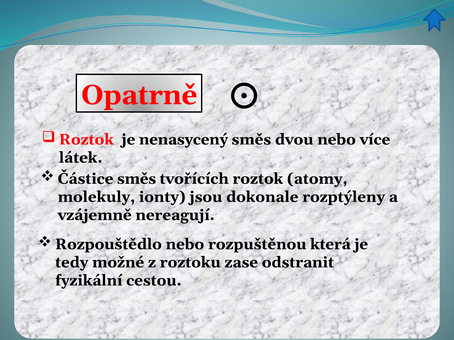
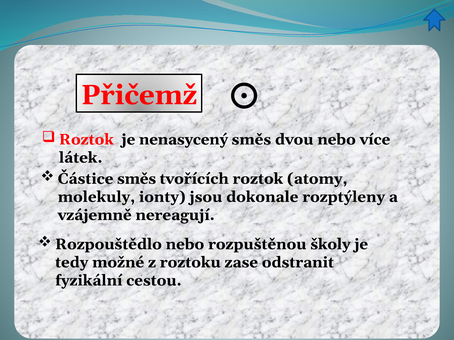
Opatrně: Opatrně -> Přičemž
která: která -> školy
